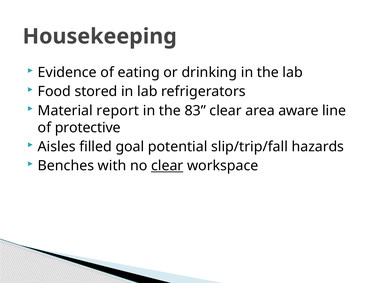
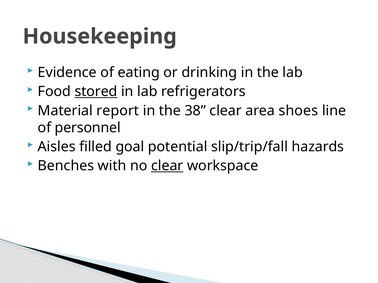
stored underline: none -> present
83: 83 -> 38
aware: aware -> shoes
protective: protective -> personnel
